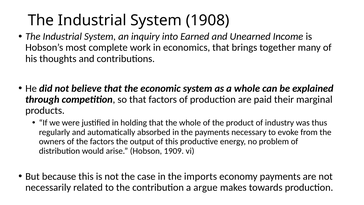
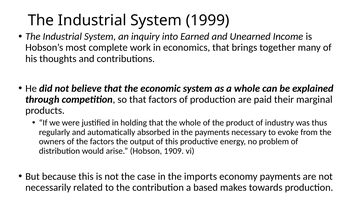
1908: 1908 -> 1999
argue: argue -> based
